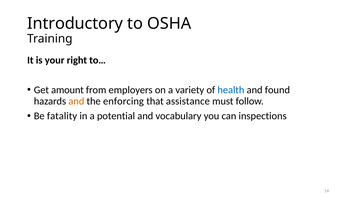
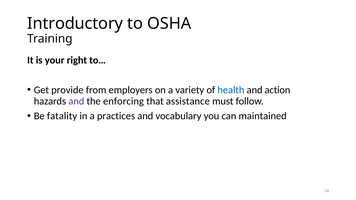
amount: amount -> provide
found: found -> action
and at (76, 101) colour: orange -> purple
potential: potential -> practices
inspections: inspections -> maintained
